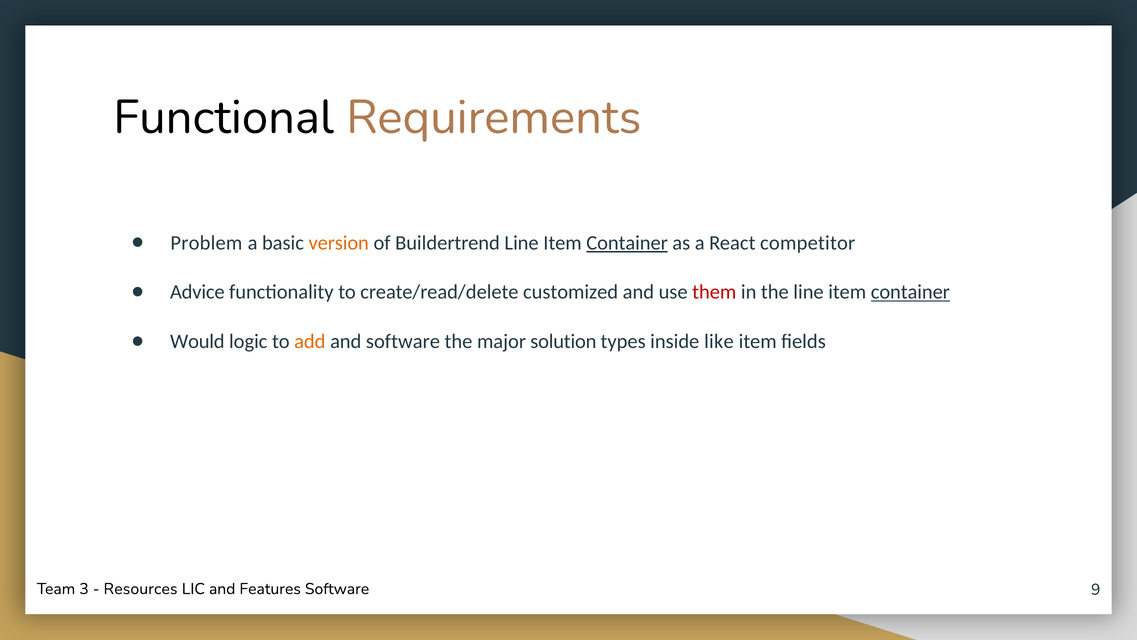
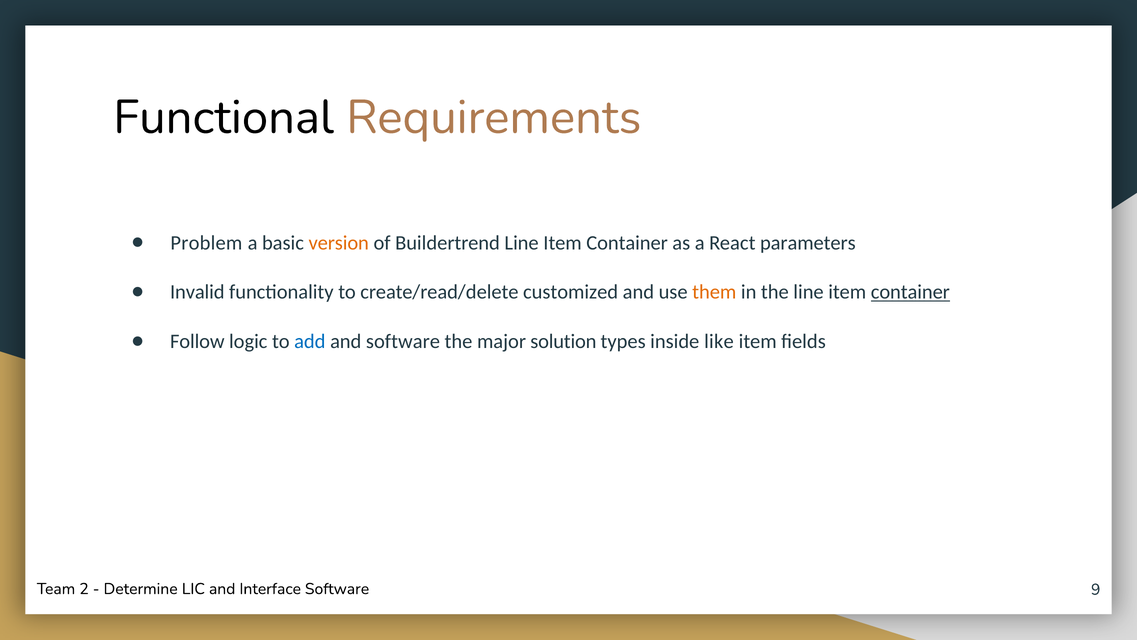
Container at (627, 243) underline: present -> none
competitor: competitor -> parameters
Advice: Advice -> Invalid
them colour: red -> orange
Would: Would -> Follow
add colour: orange -> blue
3: 3 -> 2
Resources: Resources -> Determine
Features: Features -> Interface
